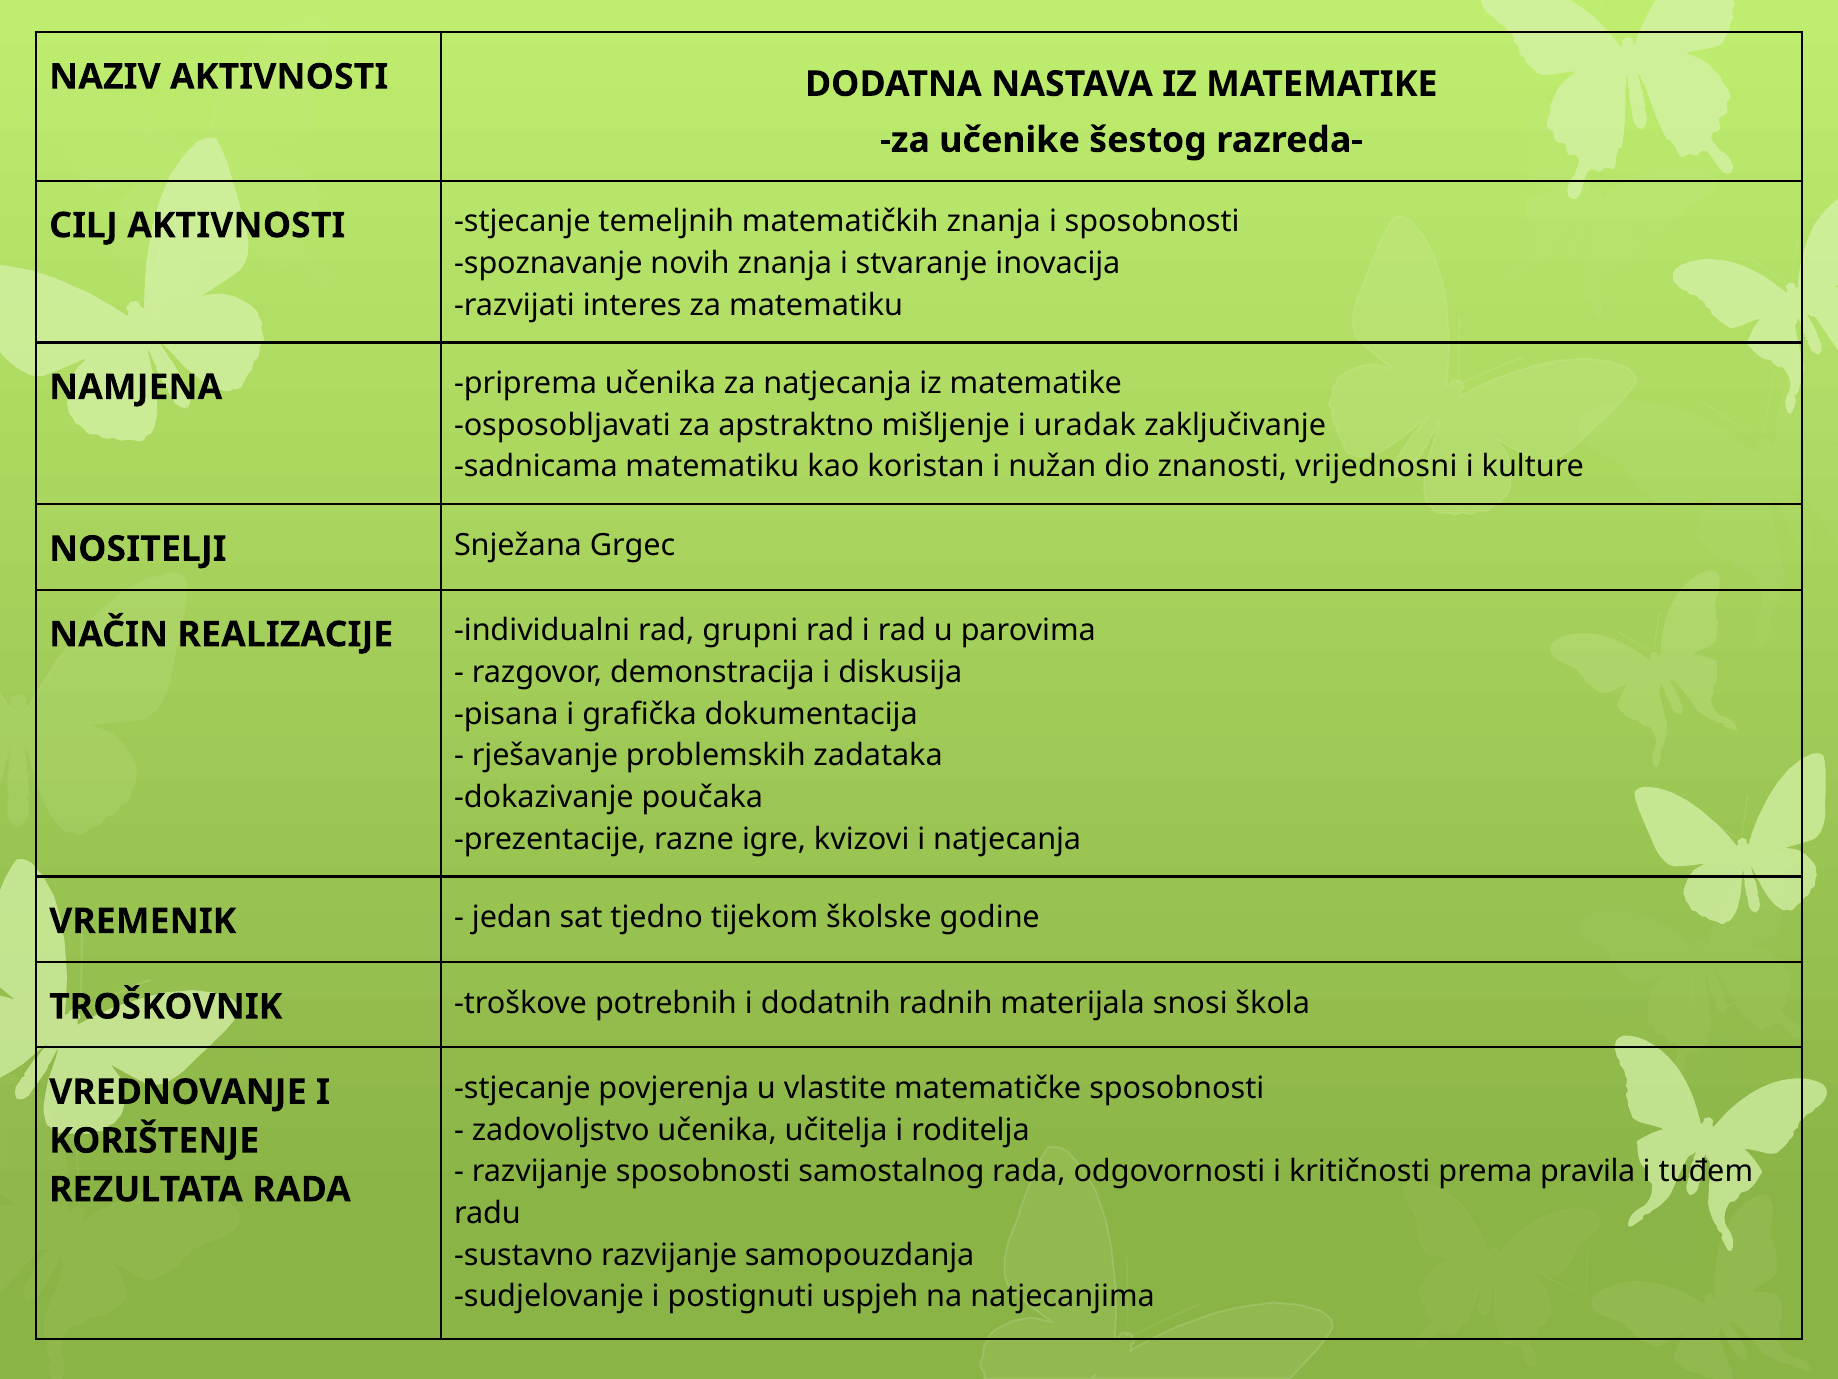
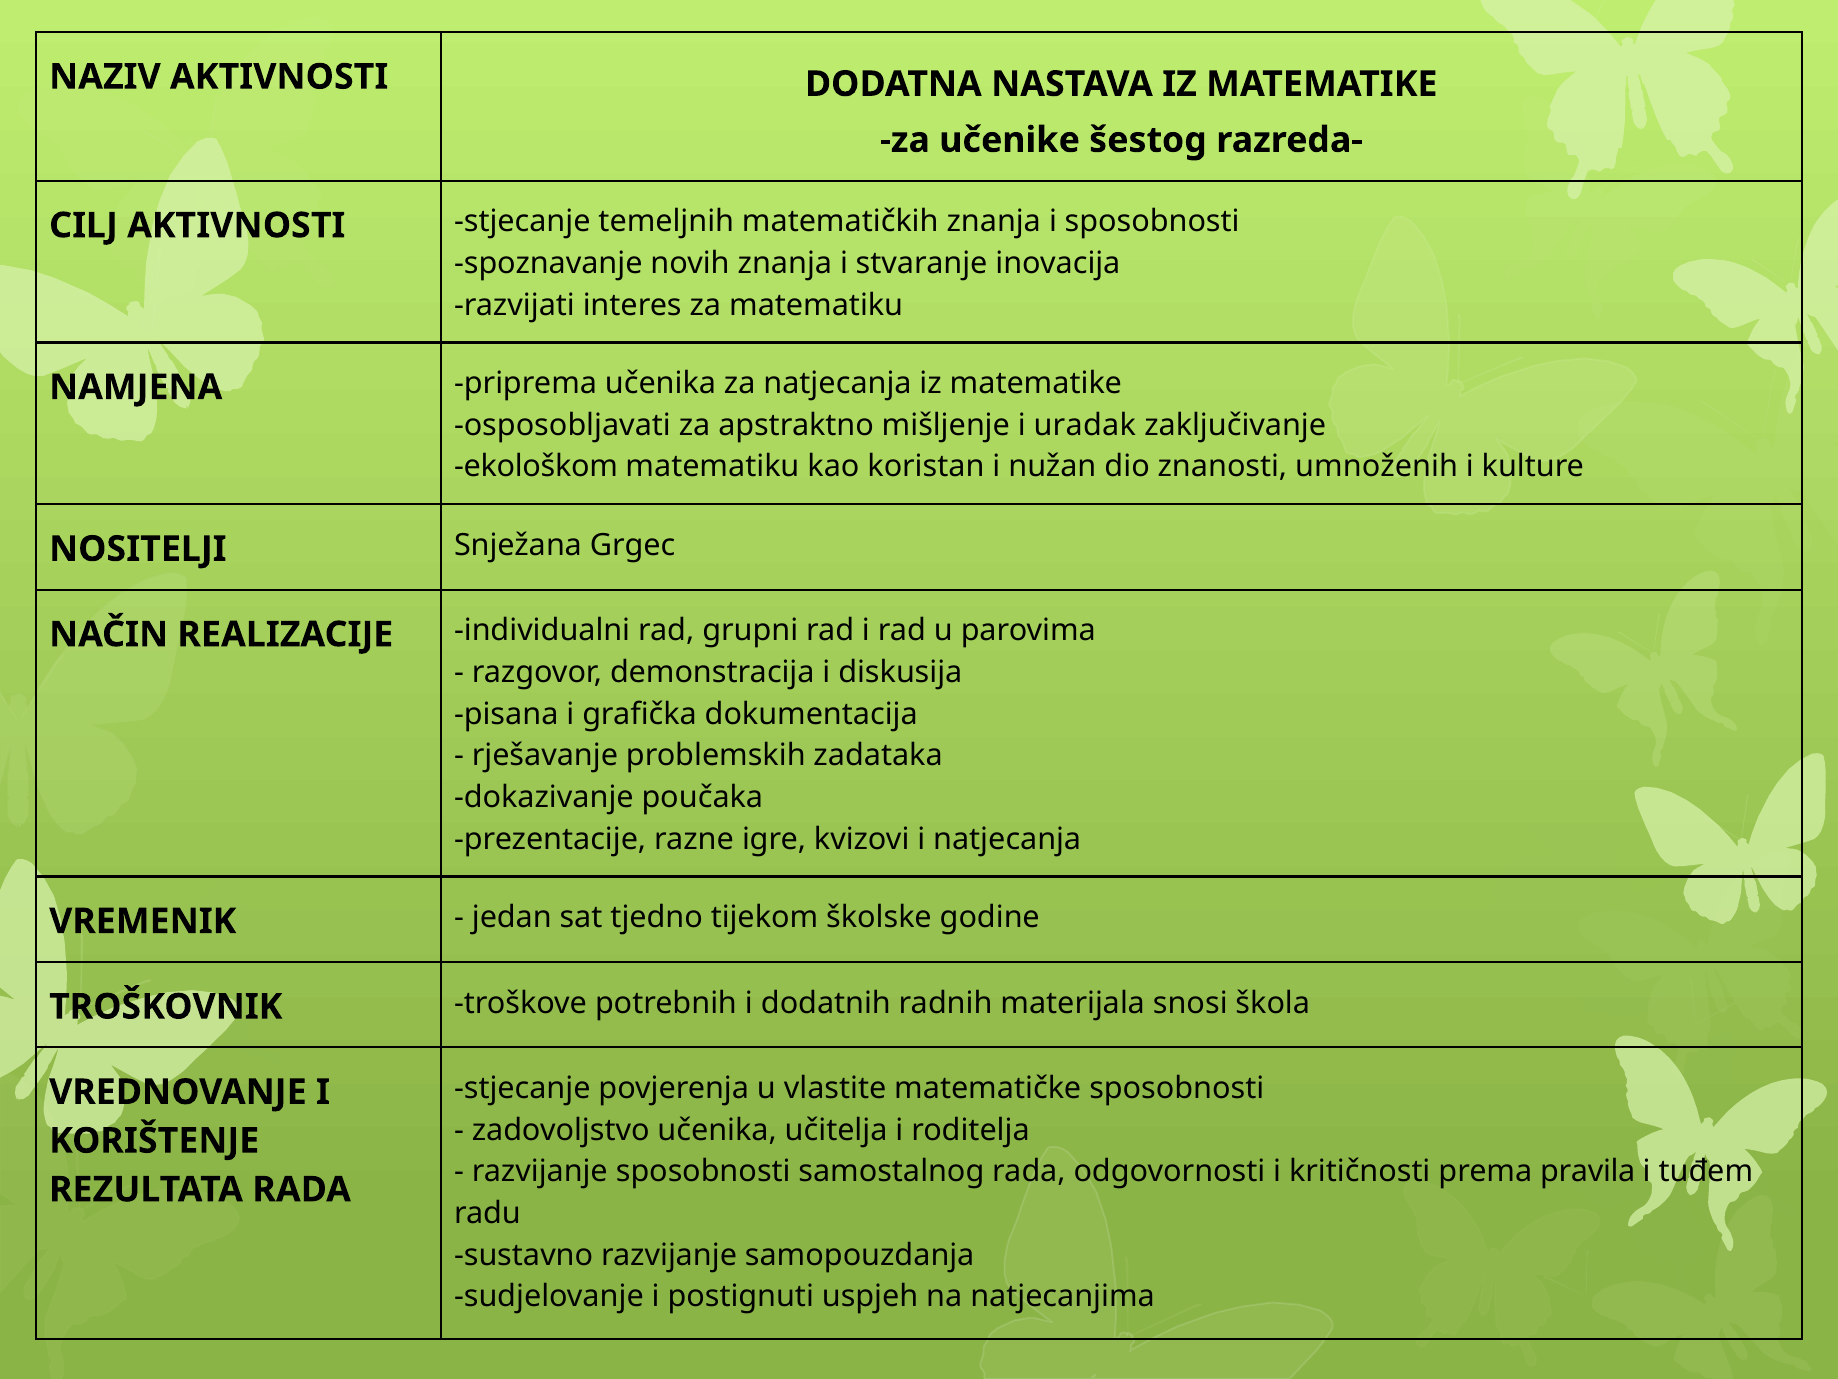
sadnicama: sadnicama -> ekološkom
vrijednosni: vrijednosni -> umnoženih
